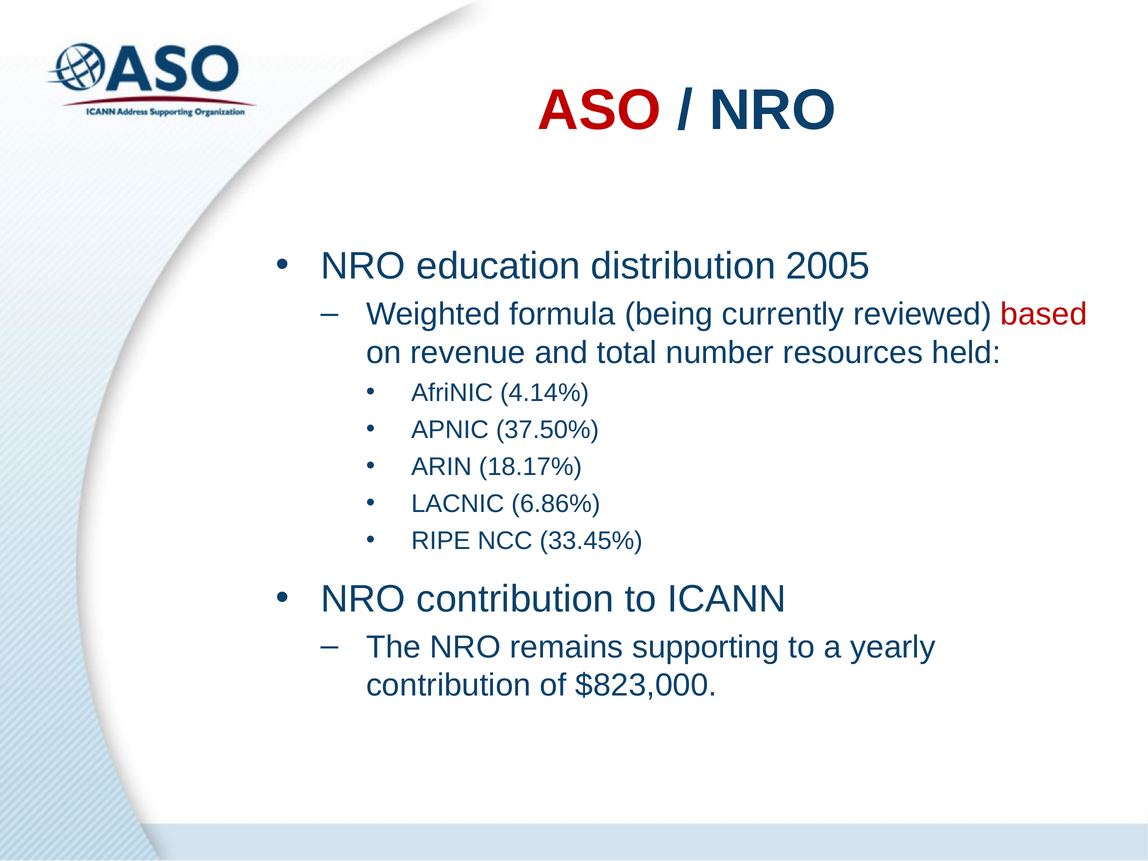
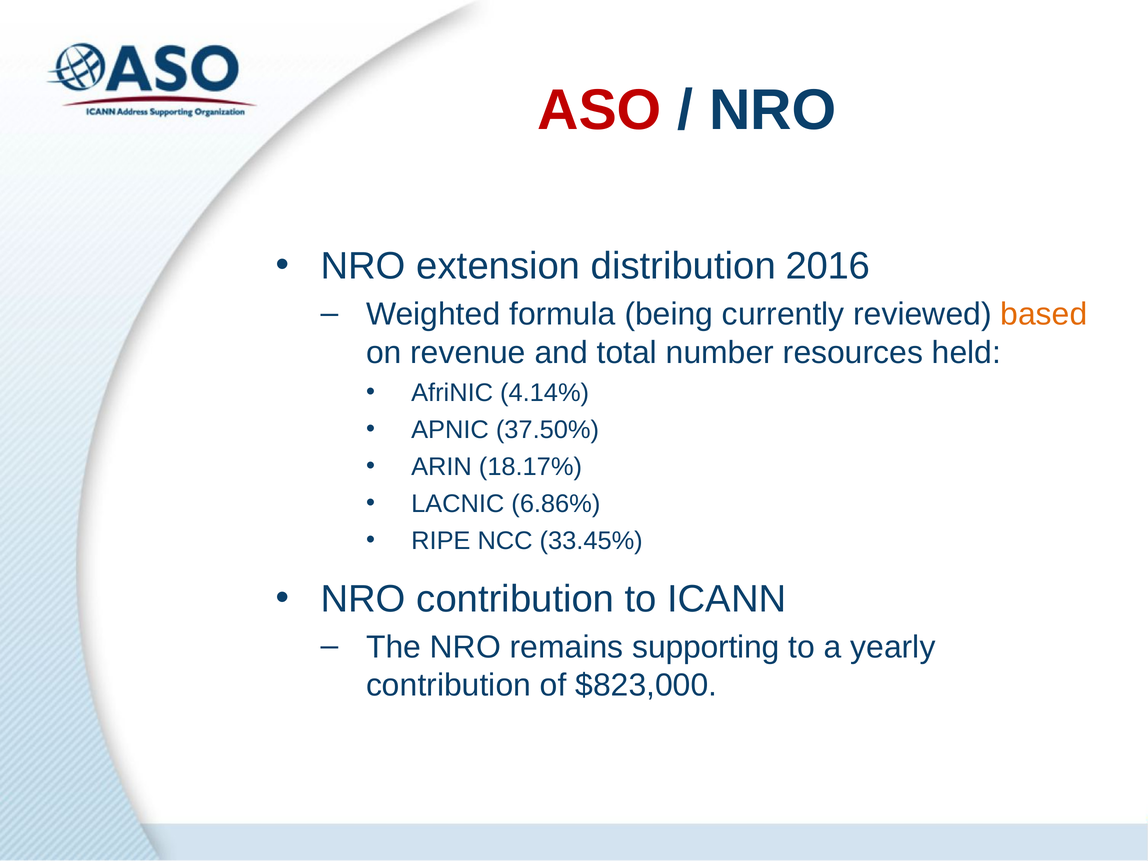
education: education -> extension
2005: 2005 -> 2016
based colour: red -> orange
